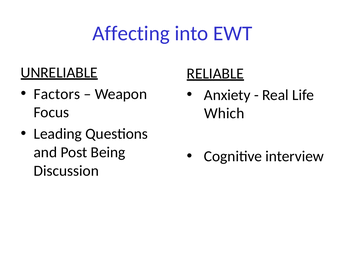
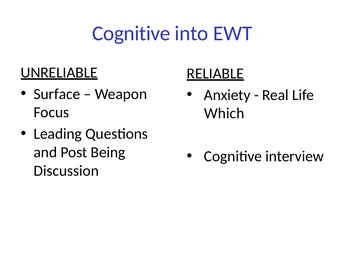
Affecting at (131, 33): Affecting -> Cognitive
Factors: Factors -> Surface
